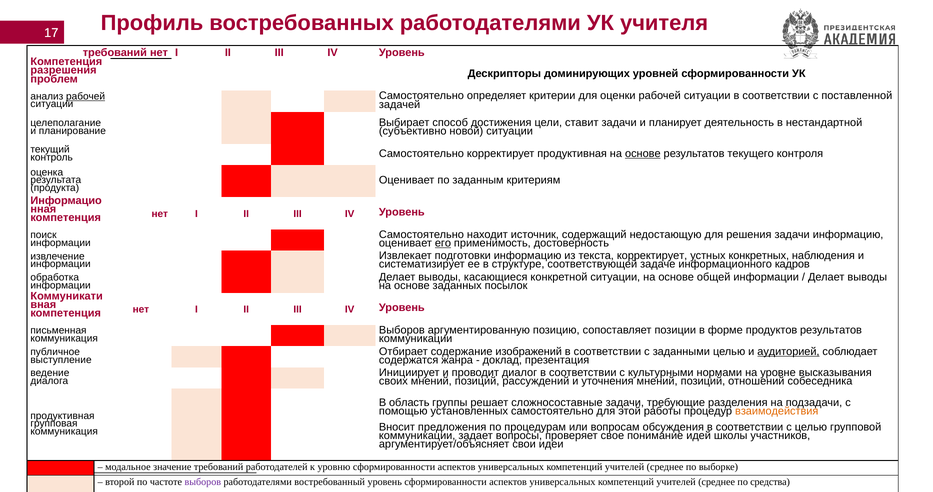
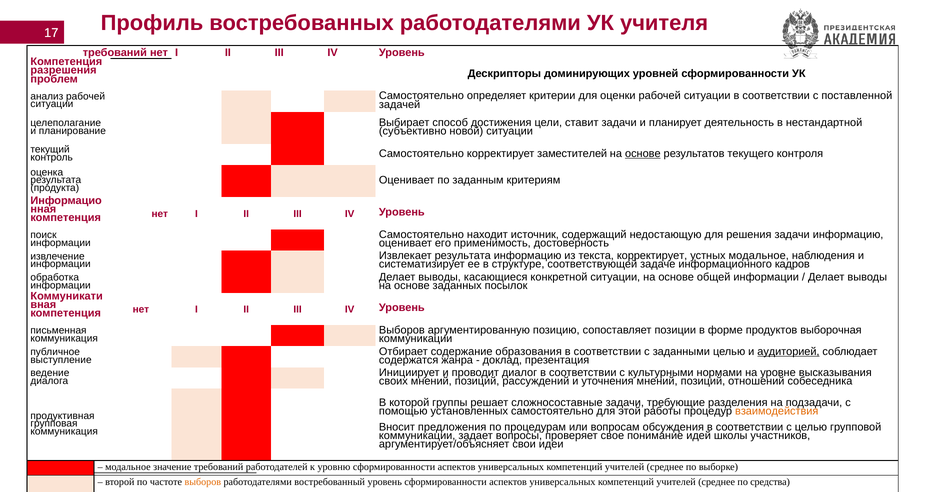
рабочей at (86, 96) underline: present -> none
корректирует продуктивная: продуктивная -> заместителей
его underline: present -> none
Извлекает подготовки: подготовки -> результата
устных конкретных: конкретных -> модальное
продуктов результатов: результатов -> выборочная
изображений: изображений -> образования
область: область -> которой
выборов at (203, 482) colour: purple -> orange
